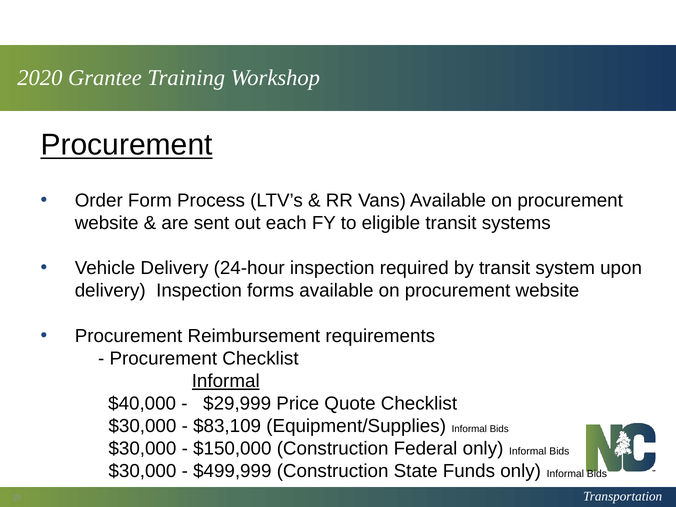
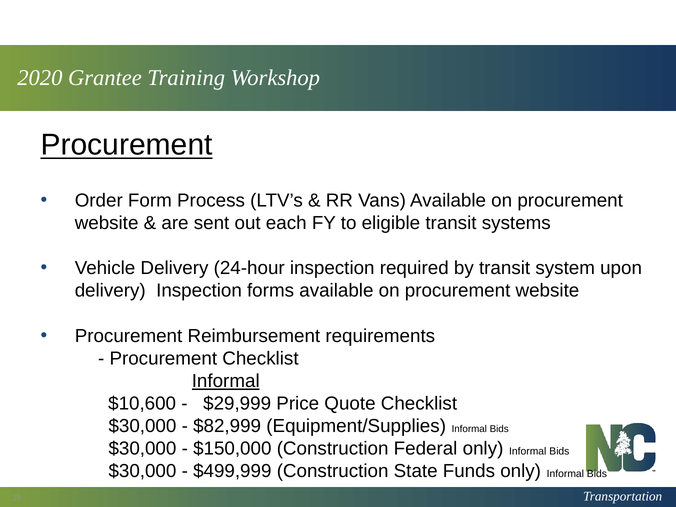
$40,000: $40,000 -> $10,600
$83,109: $83,109 -> $82,999
